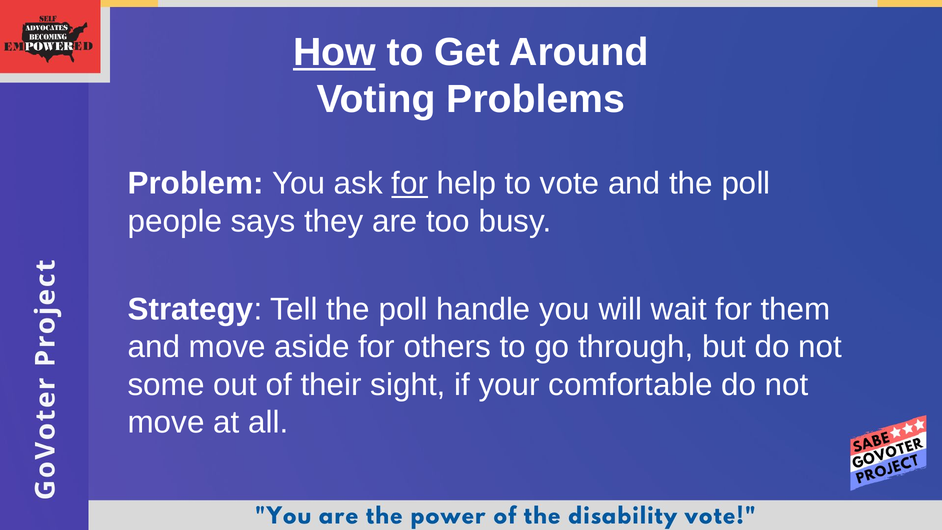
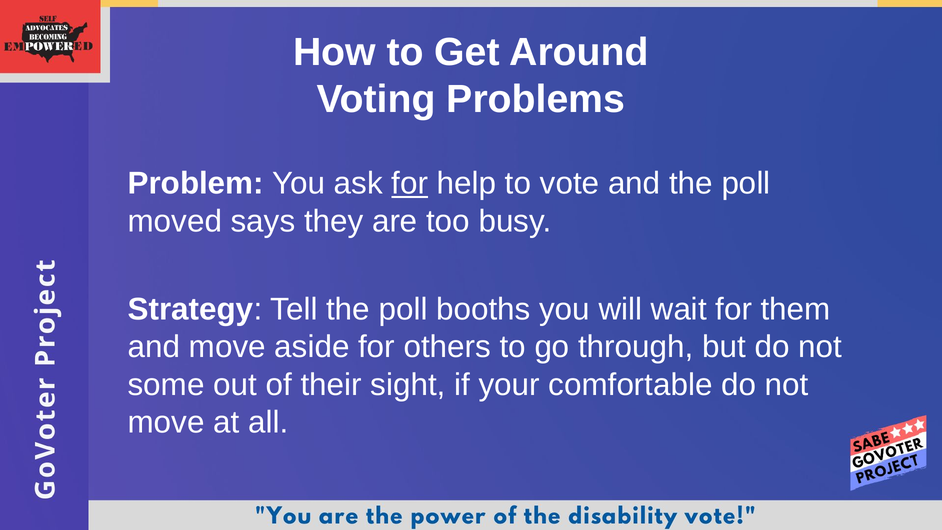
How underline: present -> none
people: people -> moved
handle: handle -> booths
